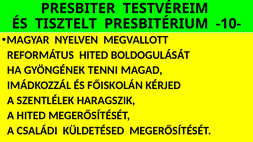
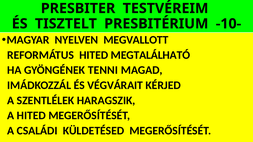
BOLDOGULÁSÁT: BOLDOGULÁSÁT -> MEGTALÁLHATÓ
FŐISKOLÁN: FŐISKOLÁN -> VÉGVÁRAIT
